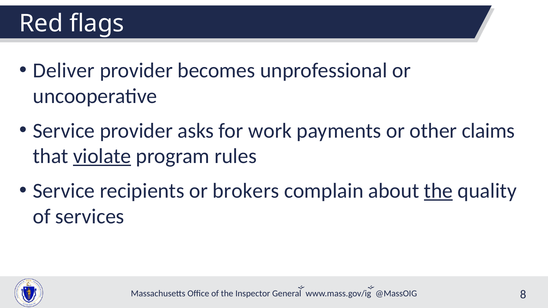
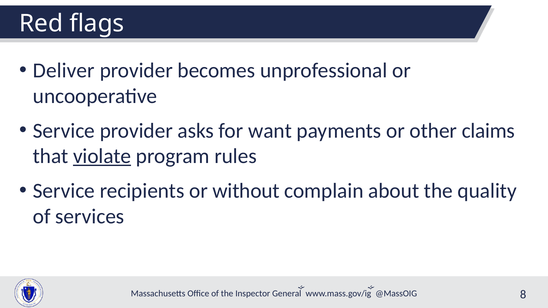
work: work -> want
brokers: brokers -> without
the at (438, 191) underline: present -> none
